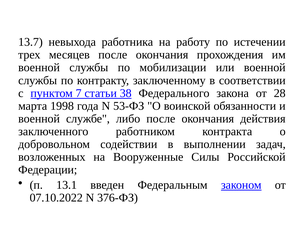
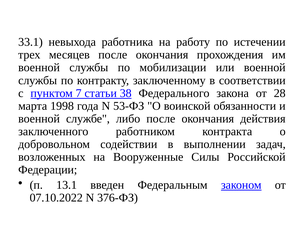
13.7: 13.7 -> 33.1
